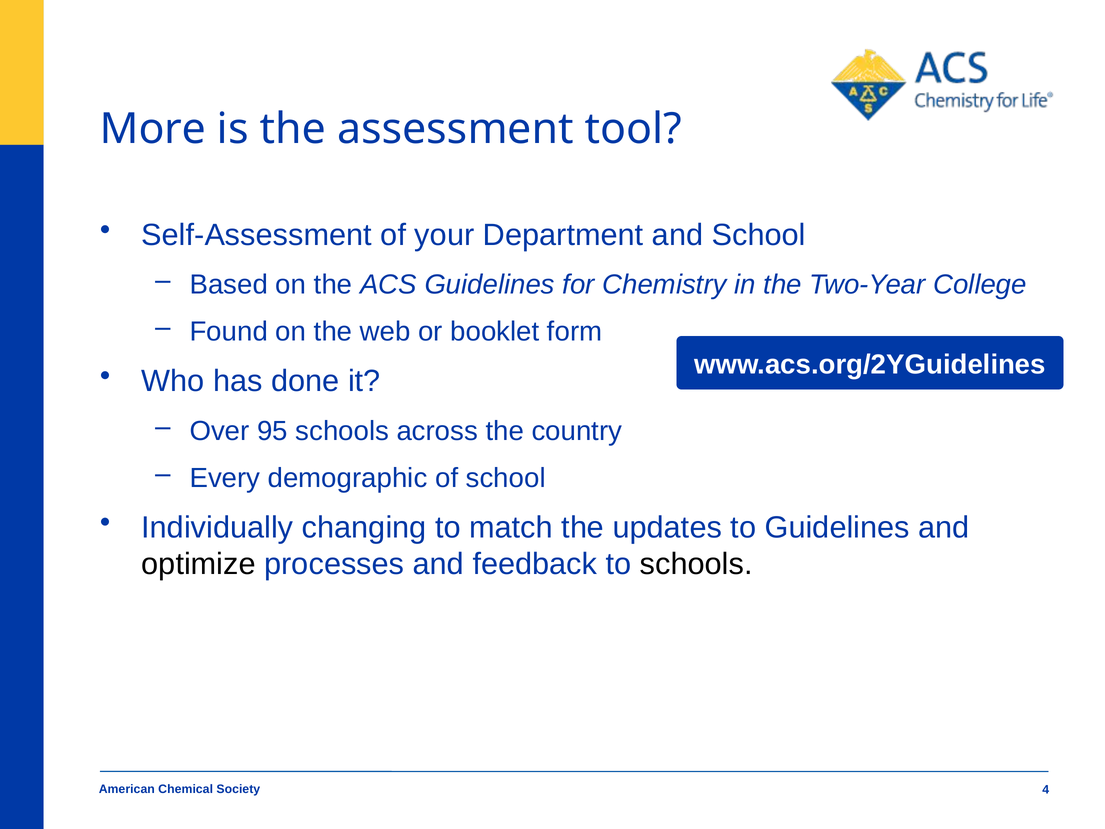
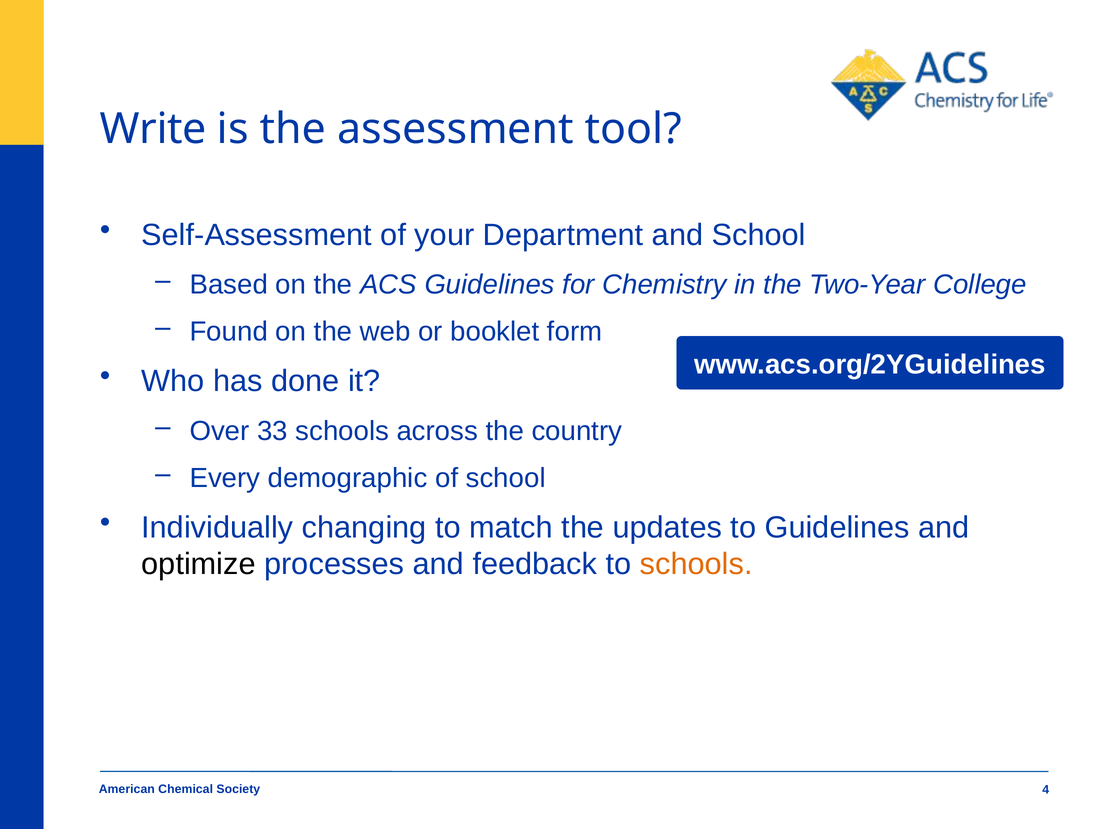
More: More -> Write
95: 95 -> 33
schools at (696, 564) colour: black -> orange
